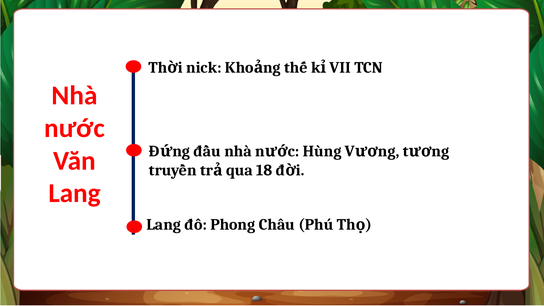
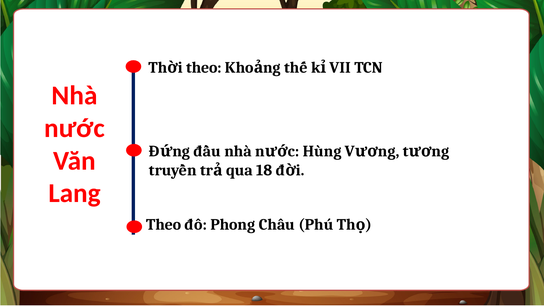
nick at (204, 67): nick -> theo
Lang at (164, 225): Lang -> Theo
